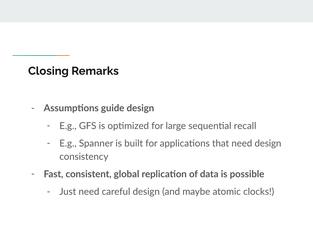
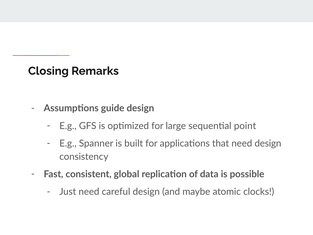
recall: recall -> point
